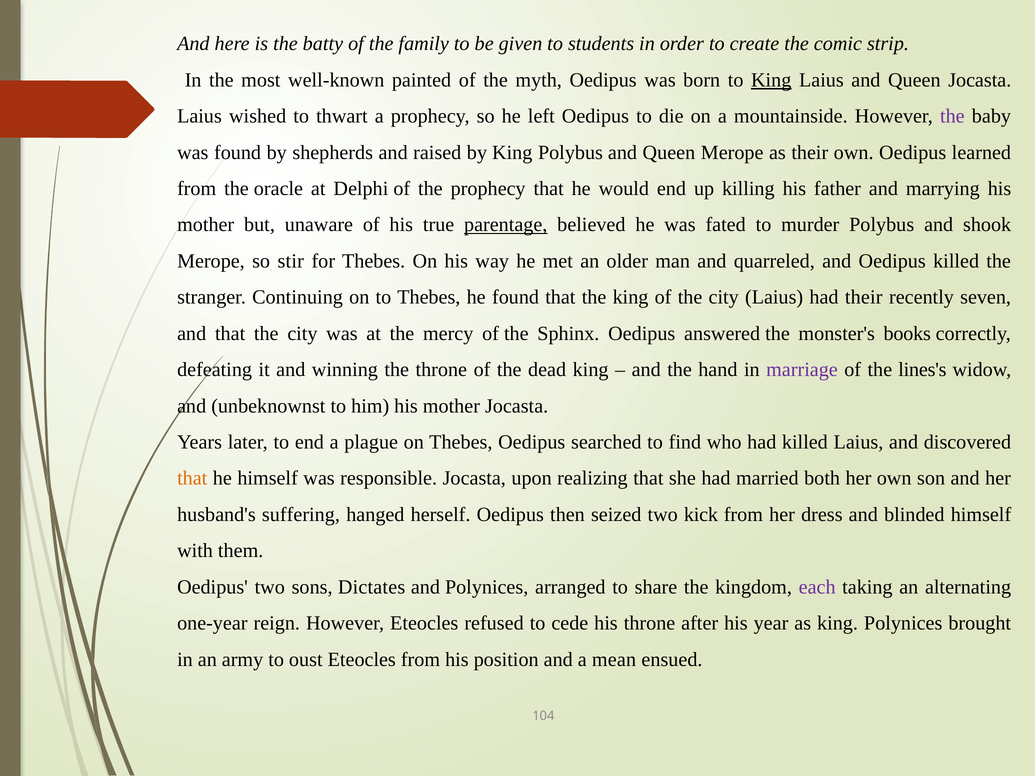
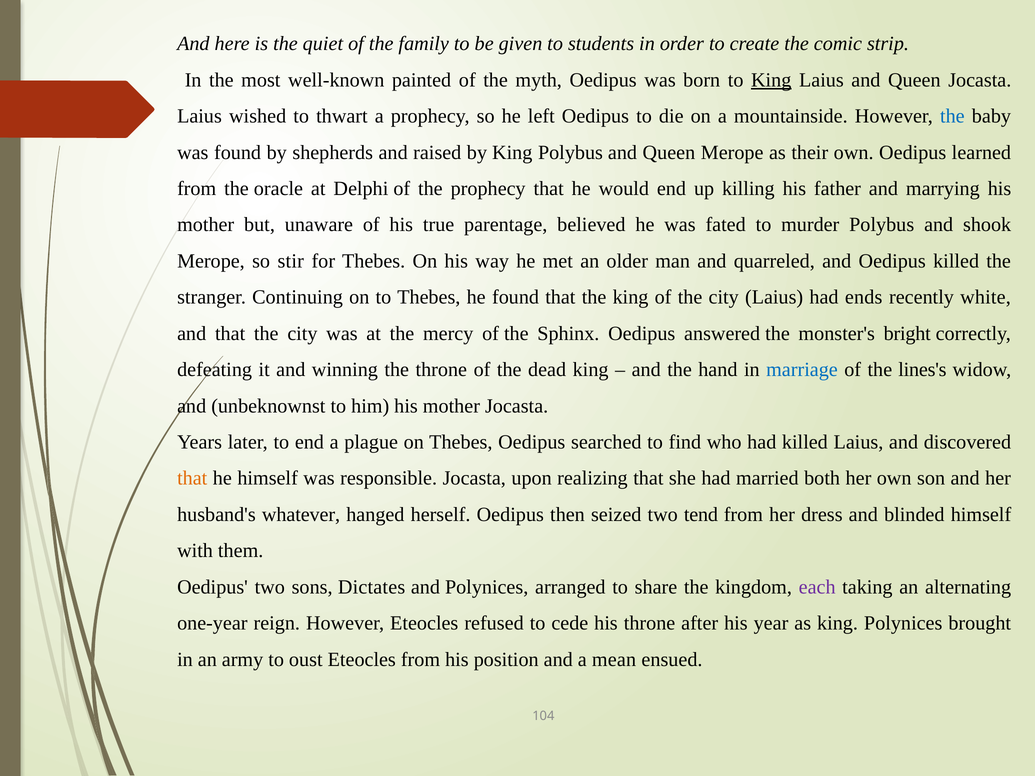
batty: batty -> quiet
the at (952, 116) colour: purple -> blue
parentage underline: present -> none
had their: their -> ends
seven: seven -> white
books: books -> bright
marriage colour: purple -> blue
suffering: suffering -> whatever
kick: kick -> tend
